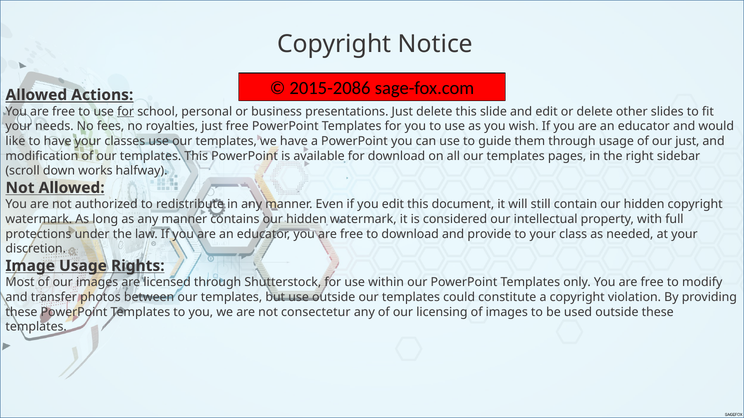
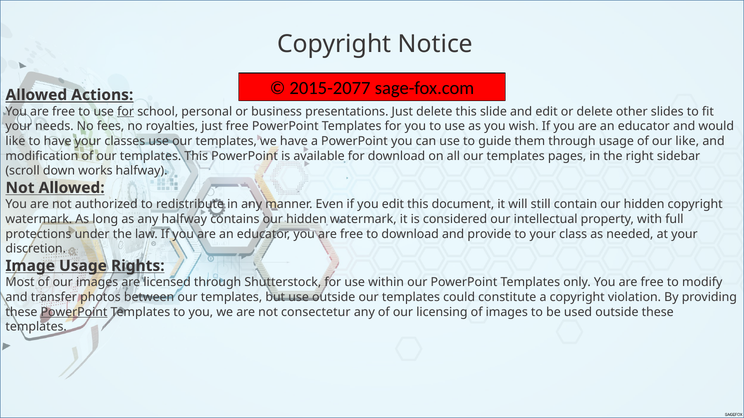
2015-2086: 2015-2086 -> 2015-2077
our just: just -> like
as any manner: manner -> halfway
PowerPoint at (74, 312) underline: none -> present
